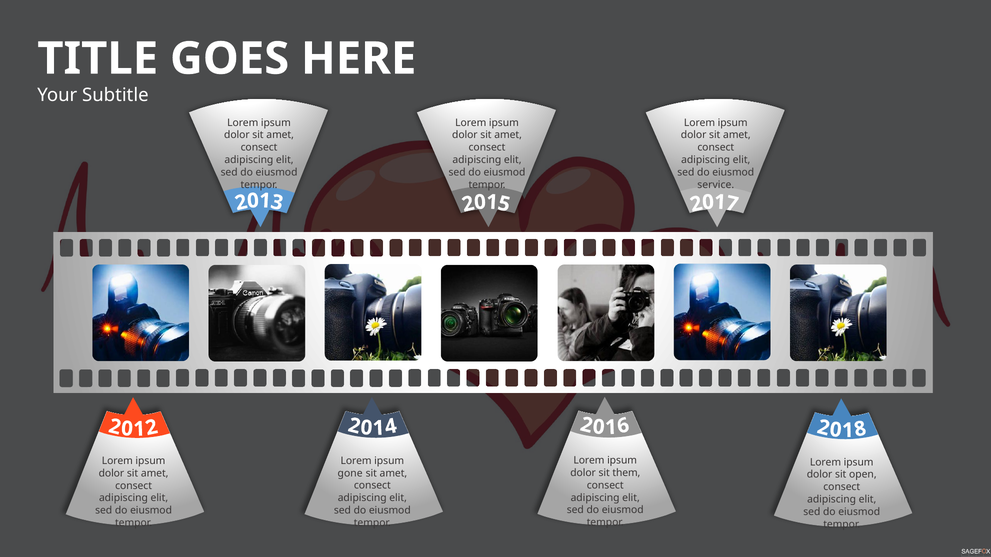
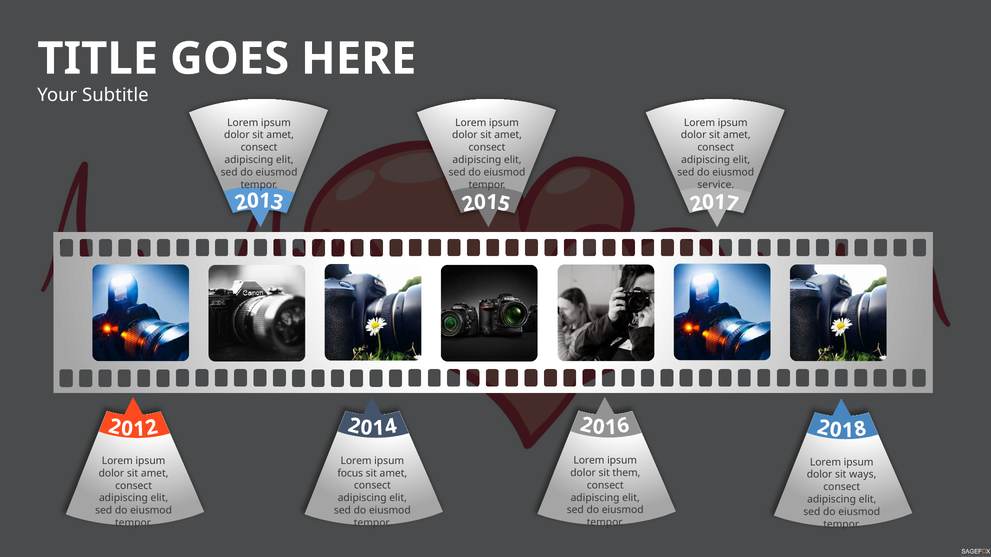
gone: gone -> focus
open: open -> ways
